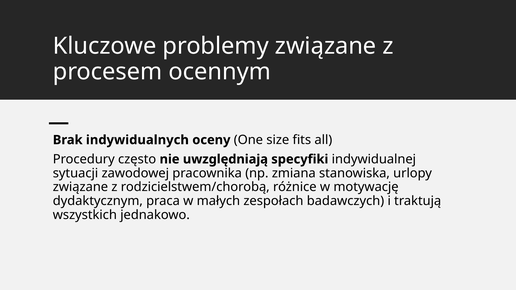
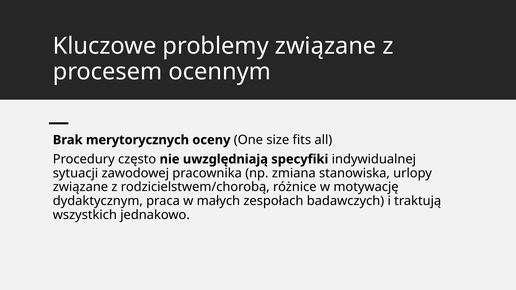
indywidualnych: indywidualnych -> merytorycznych
